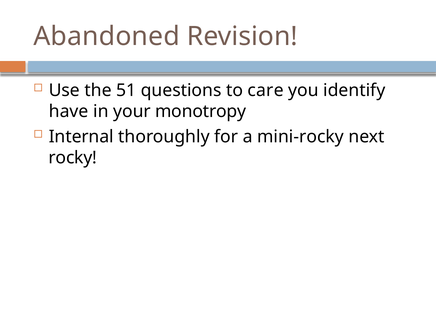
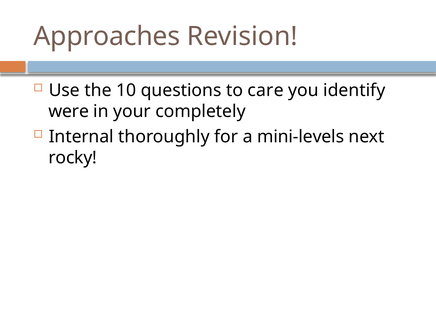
Abandoned: Abandoned -> Approaches
51: 51 -> 10
have: have -> were
monotropy: monotropy -> completely
mini-rocky: mini-rocky -> mini-levels
